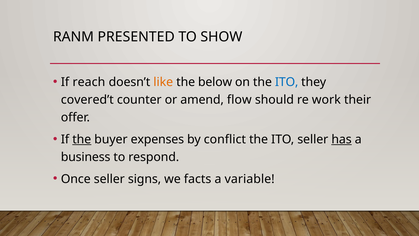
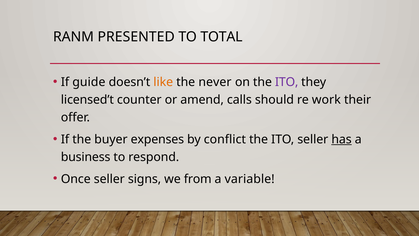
SHOW: SHOW -> TOTAL
reach: reach -> guide
below: below -> never
ITO at (287, 82) colour: blue -> purple
covered’t: covered’t -> licensed’t
flow: flow -> calls
the at (82, 139) underline: present -> none
facts: facts -> from
